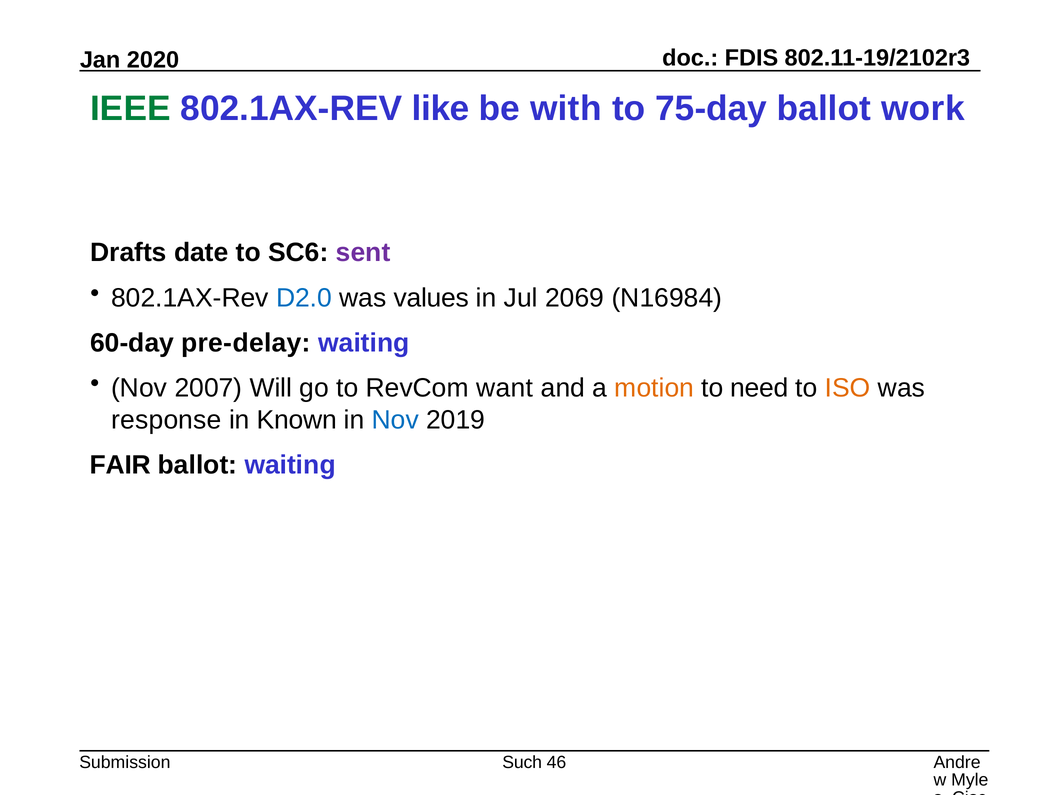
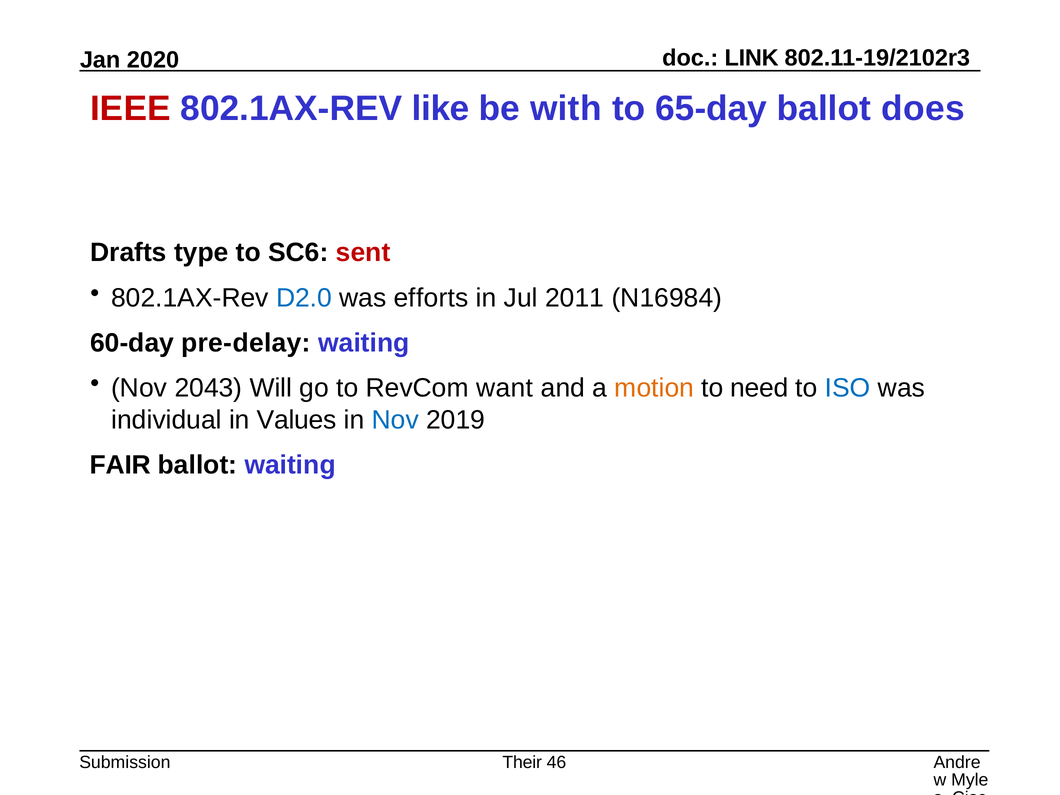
FDIS: FDIS -> LINK
IEEE colour: green -> red
75-day: 75-day -> 65-day
work: work -> does
date: date -> type
sent colour: purple -> red
values: values -> efforts
2069: 2069 -> 2011
2007: 2007 -> 2043
ISO colour: orange -> blue
response: response -> individual
Known: Known -> Values
Such: Such -> Their
